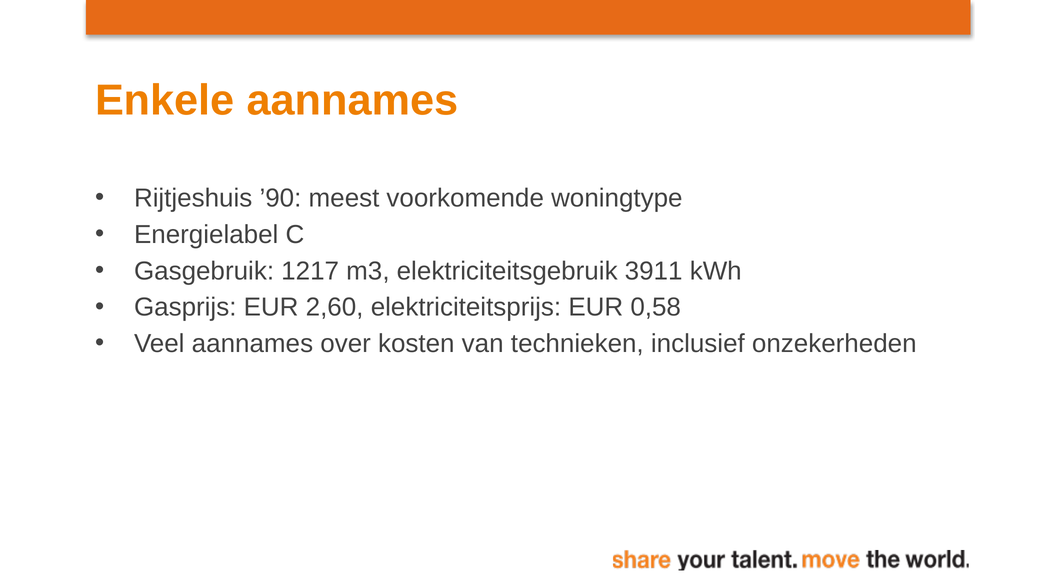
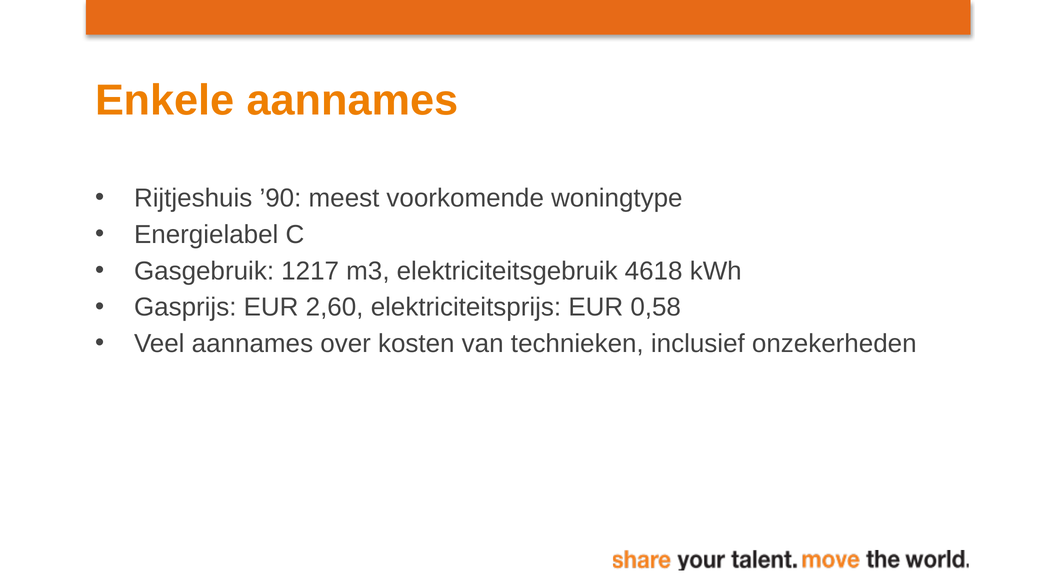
3911: 3911 -> 4618
